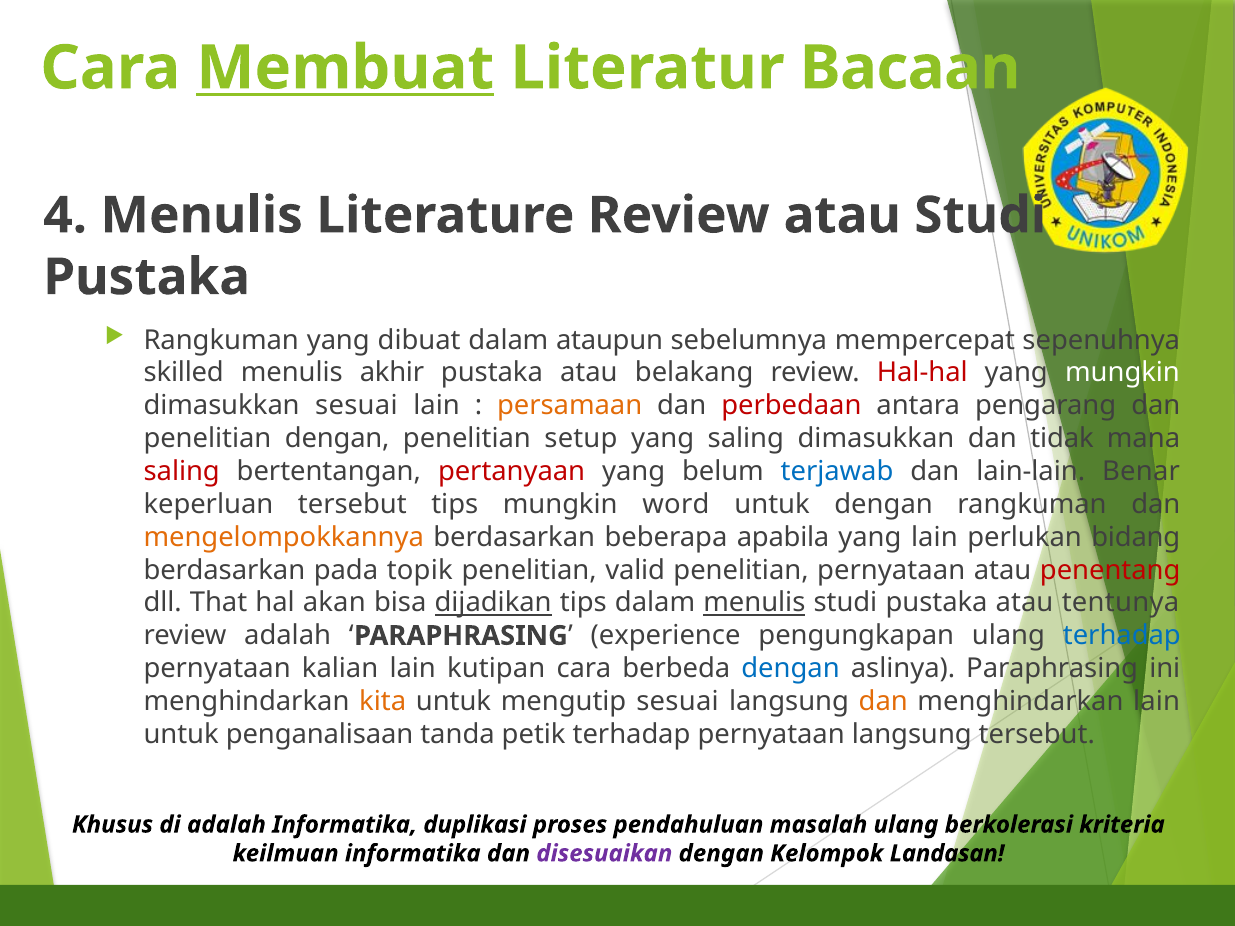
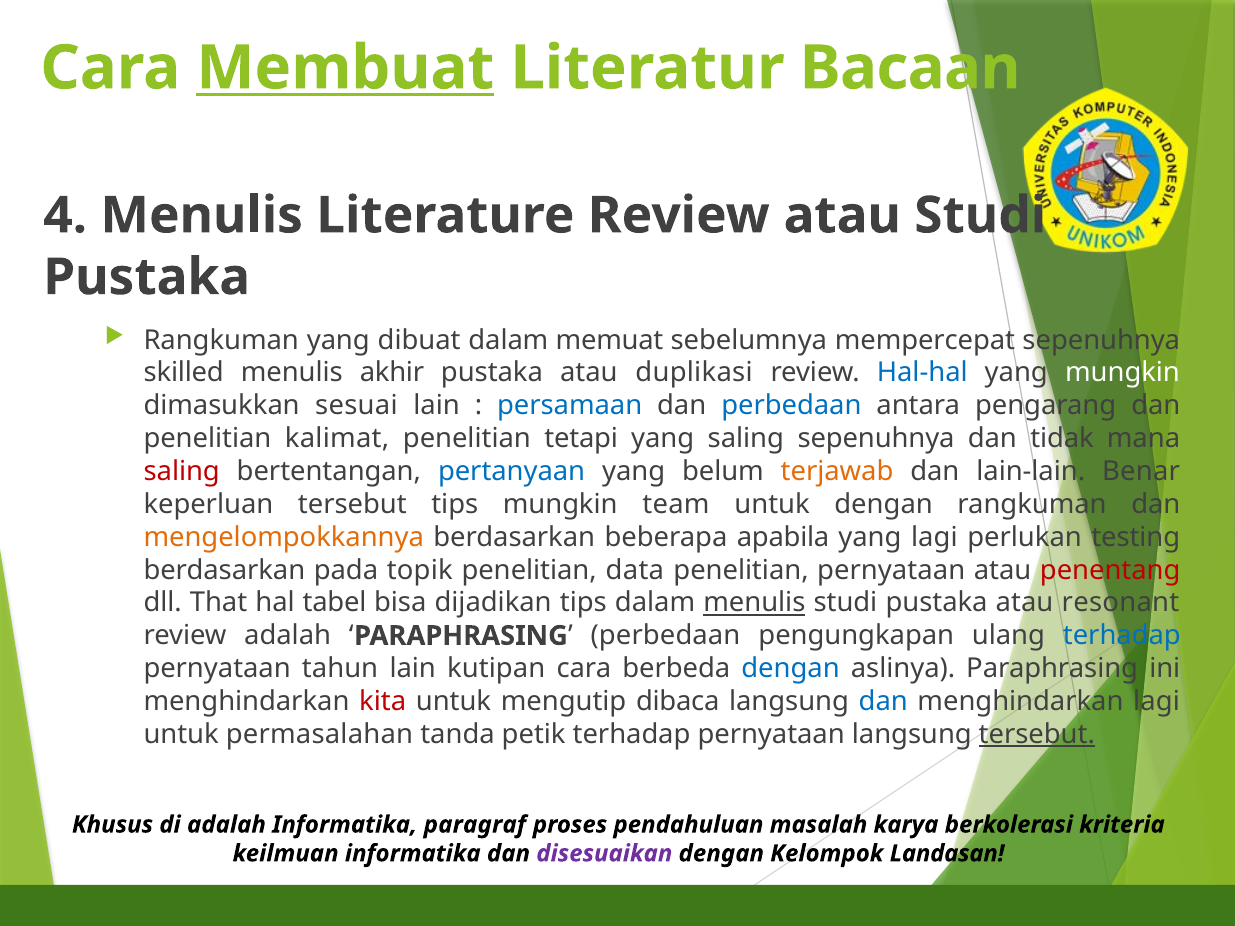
ataupun: ataupun -> memuat
belakang: belakang -> duplikasi
Hal-hal colour: red -> blue
persamaan colour: orange -> blue
perbedaan at (791, 406) colour: red -> blue
penelitian dengan: dengan -> kalimat
setup: setup -> tetapi
saling dimasukkan: dimasukkan -> sepenuhnya
pertanyaan colour: red -> blue
terjawab colour: blue -> orange
word: word -> team
yang lain: lain -> lagi
bidang: bidang -> testing
valid: valid -> data
akan: akan -> tabel
dijadikan underline: present -> none
tentunya: tentunya -> resonant
PARAPHRASING experience: experience -> perbedaan
kalian: kalian -> tahun
kita colour: orange -> red
mengutip sesuai: sesuai -> dibaca
dan at (883, 702) colour: orange -> blue
menghindarkan lain: lain -> lagi
penganalisaan: penganalisaan -> permasalahan
tersebut at (1037, 735) underline: none -> present
duplikasi: duplikasi -> paragraf
masalah ulang: ulang -> karya
